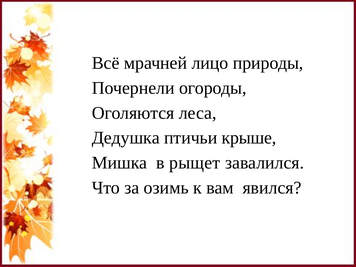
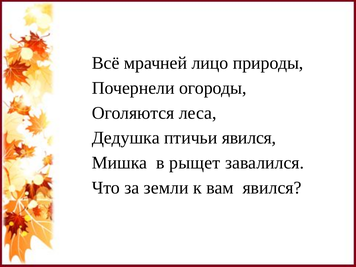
птичьи крыше: крыше -> явился
озимь: озимь -> земли
